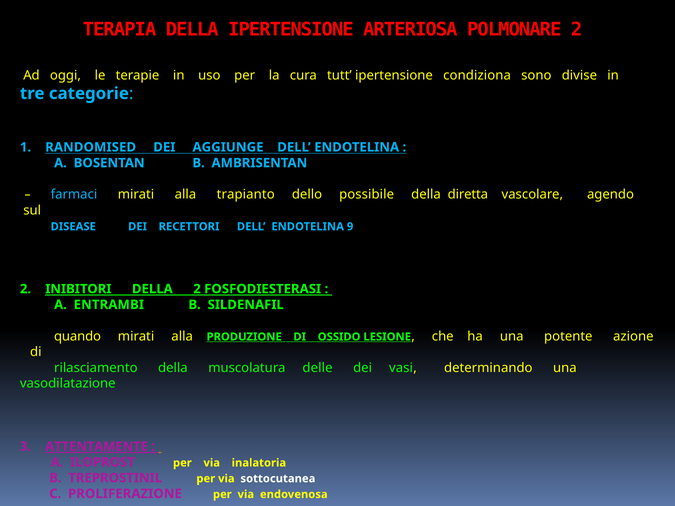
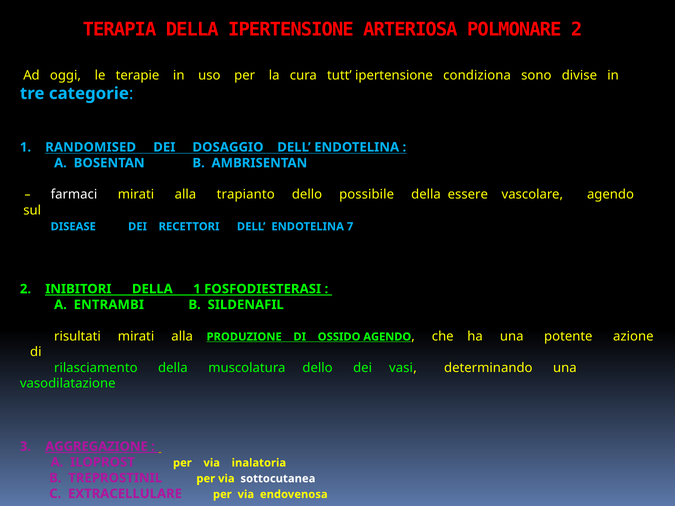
AGGIUNGE: AGGIUNGE -> DOSAGGIO
farmaci at (74, 195) colour: light blue -> white
diretta: diretta -> essere
9: 9 -> 7
DELLA 2: 2 -> 1
quando: quando -> risultati
OSSIDO LESIONE: LESIONE -> AGENDO
muscolatura delle: delle -> dello
ATTENTAMENTE: ATTENTAMENTE -> AGGREGAZIONE
PROLIFERAZIONE: PROLIFERAZIONE -> EXTRACELLULARE
